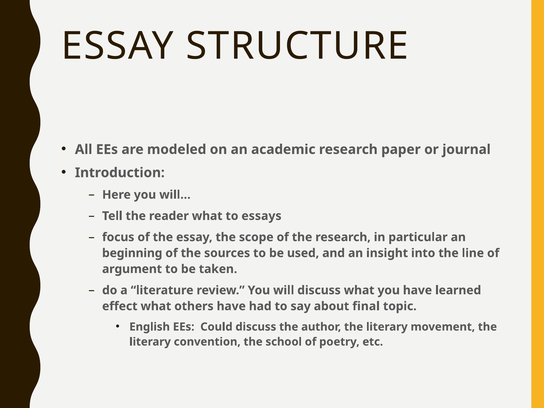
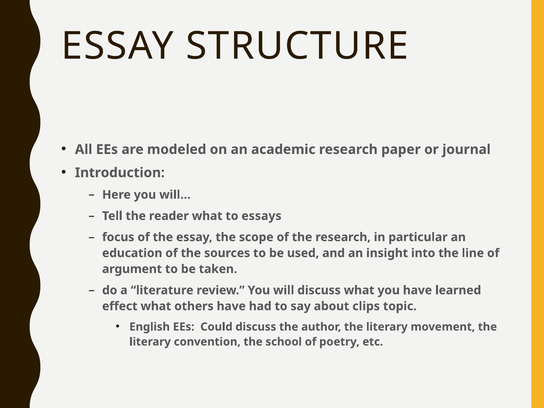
beginning: beginning -> education
final: final -> clips
